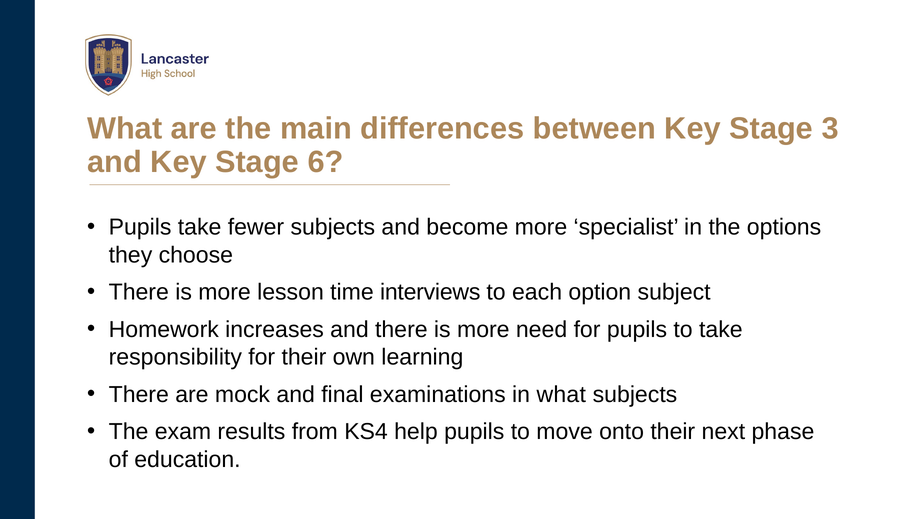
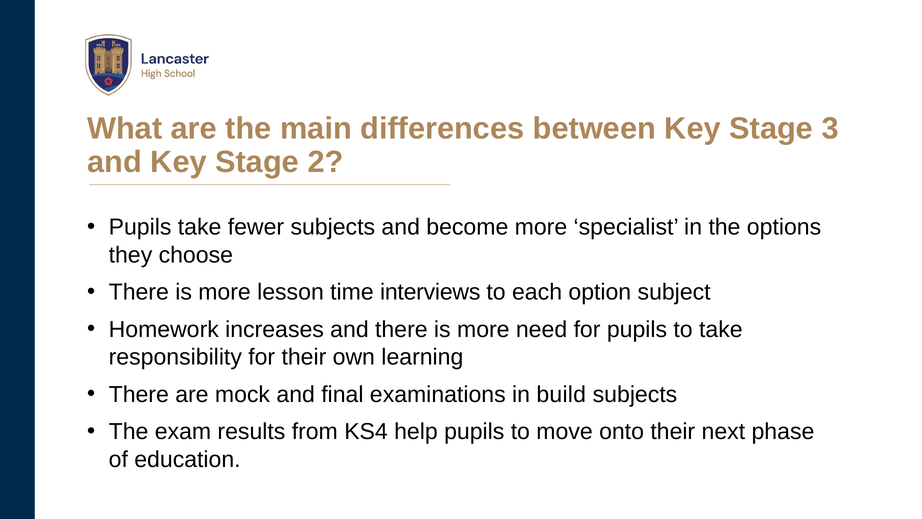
6: 6 -> 2
in what: what -> build
